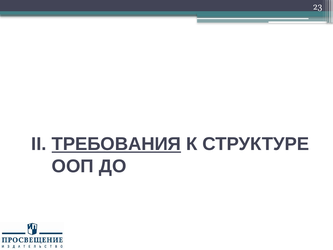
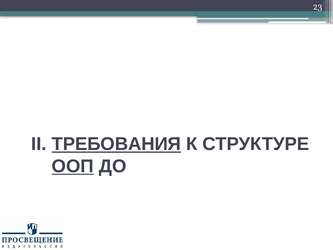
ООП underline: none -> present
